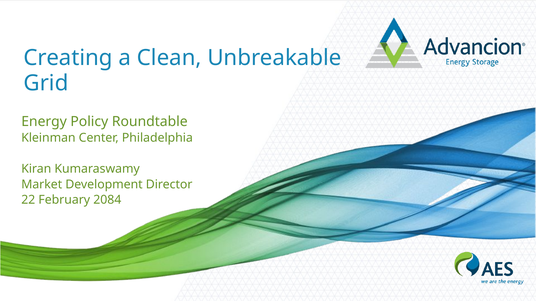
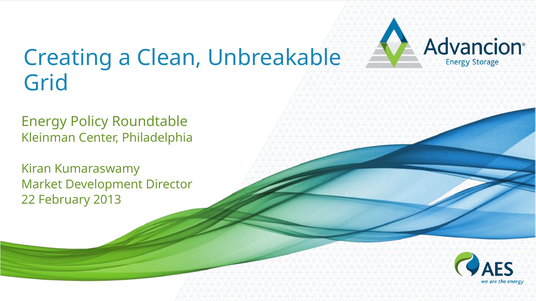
2084: 2084 -> 2013
